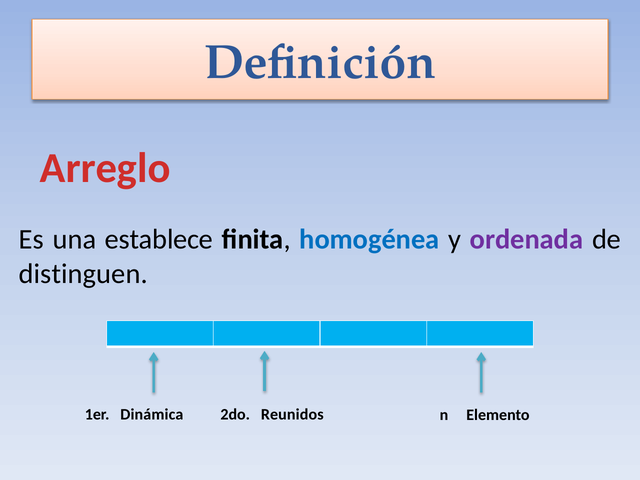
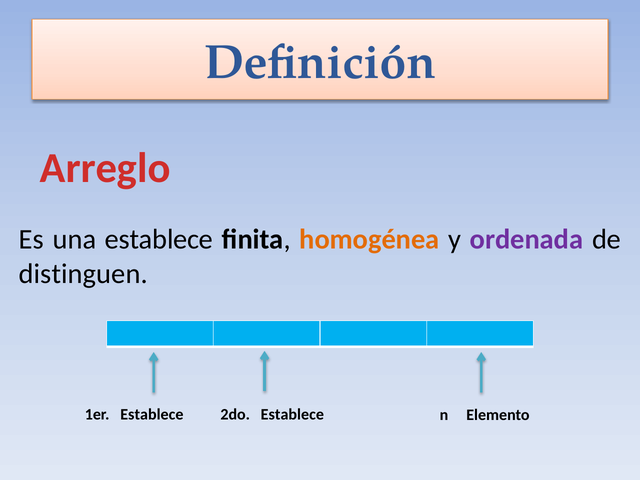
homogénea colour: blue -> orange
1er Dinámica: Dinámica -> Establece
2do Reunidos: Reunidos -> Establece
